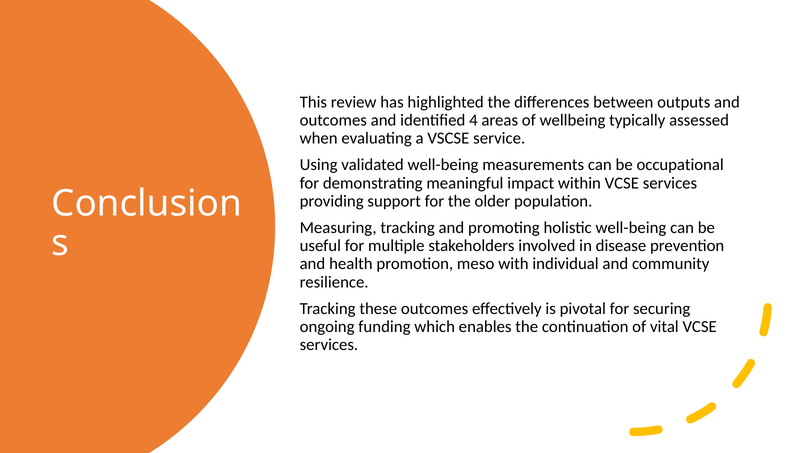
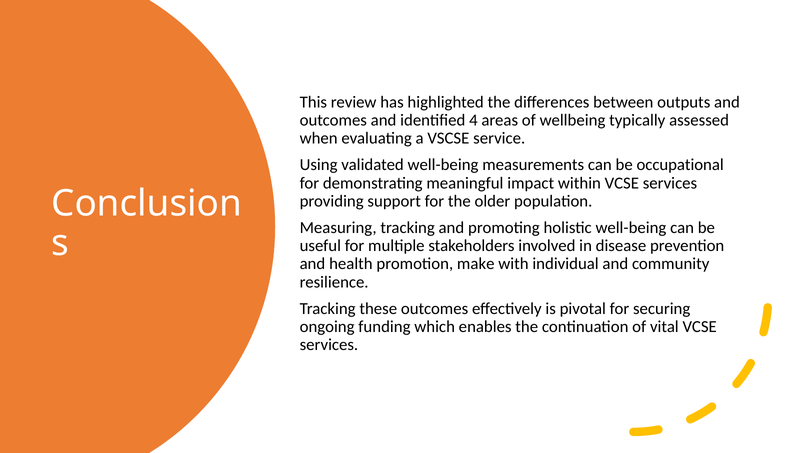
meso: meso -> make
